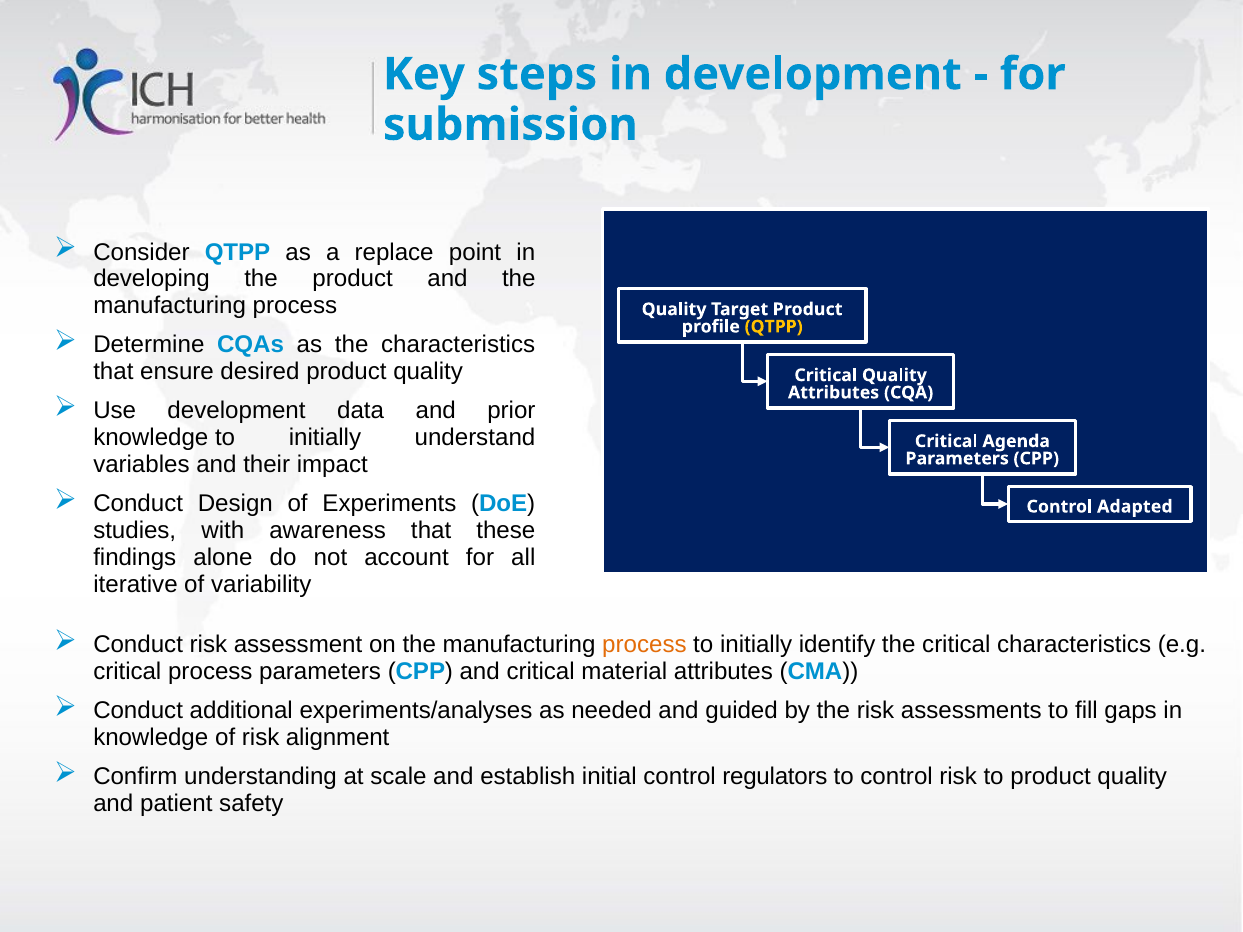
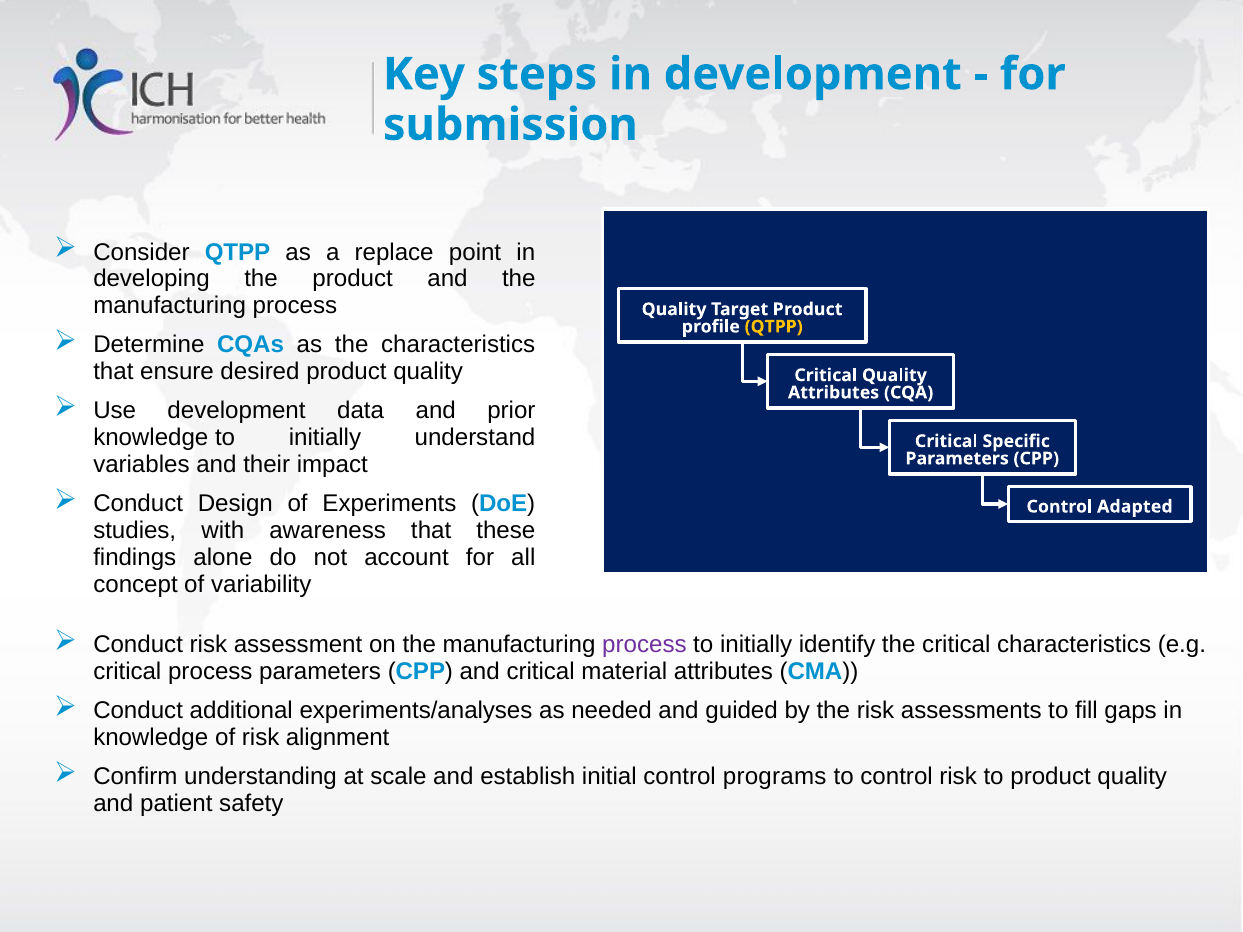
Agenda: Agenda -> Specific
iterative: iterative -> concept
process at (644, 645) colour: orange -> purple
regulators: regulators -> programs
